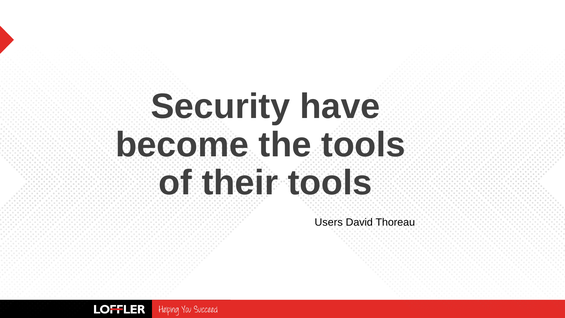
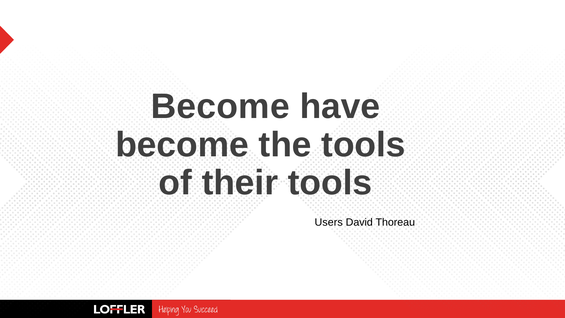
Security at (220, 106): Security -> Become
